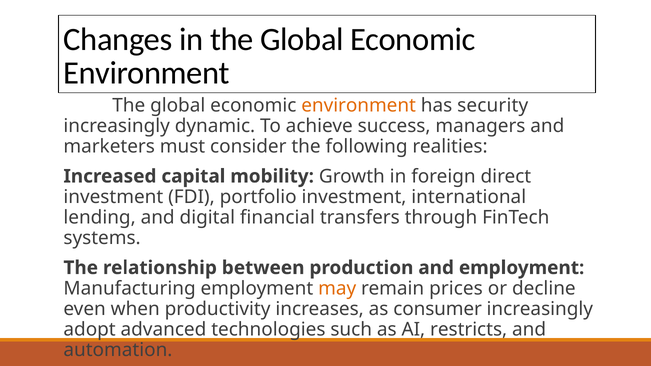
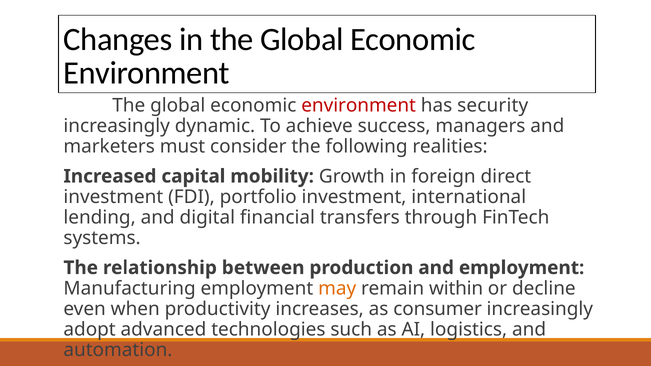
environment at (359, 105) colour: orange -> red
remain prices: prices -> within
restricts: restricts -> logistics
